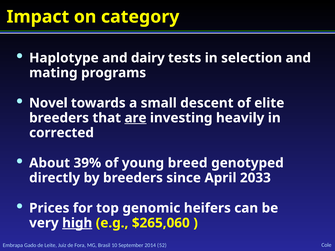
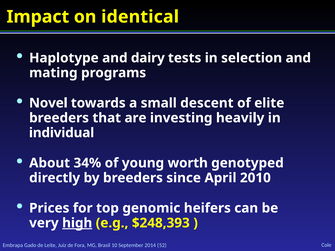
category: category -> identical
are underline: present -> none
corrected: corrected -> individual
39%: 39% -> 34%
breed: breed -> worth
2033: 2033 -> 2010
$265,060: $265,060 -> $248,393
